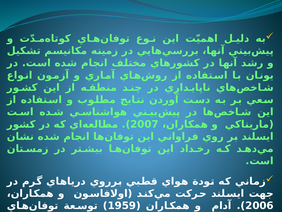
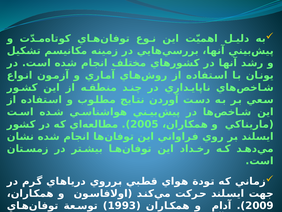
2007: 2007 -> 2005
1959: 1959 -> 1993
2006: 2006 -> 2009
